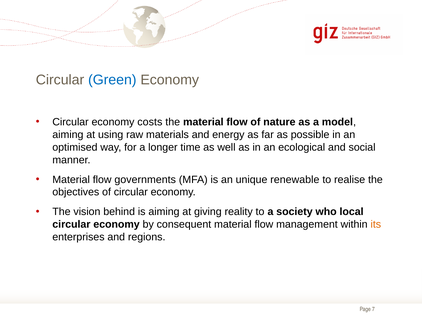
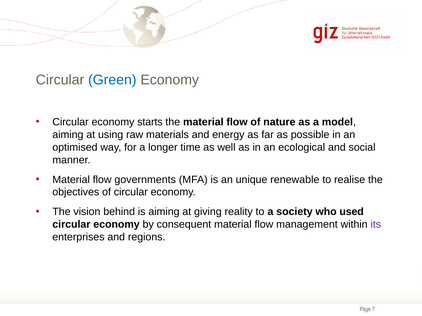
costs: costs -> starts
local: local -> used
its colour: orange -> purple
